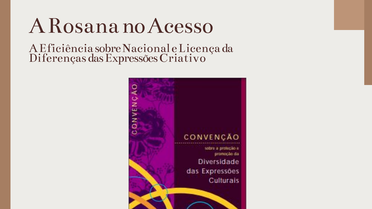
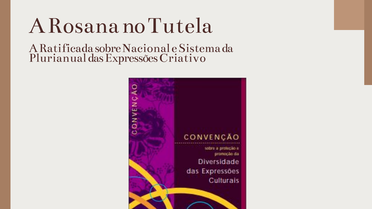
Acesso: Acesso -> Tutela
Eficiência: Eficiência -> Ratificada
Licença: Licença -> Sistema
Diferenças: Diferenças -> Plurianual
